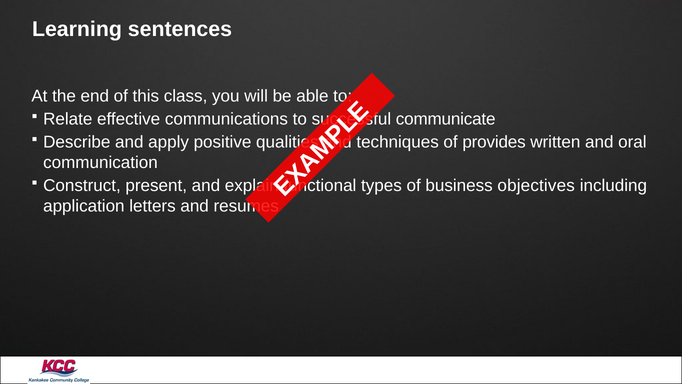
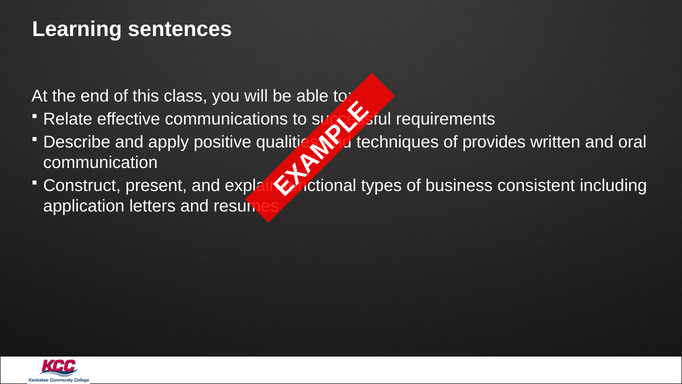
communicate: communicate -> requirements
objectives: objectives -> consistent
